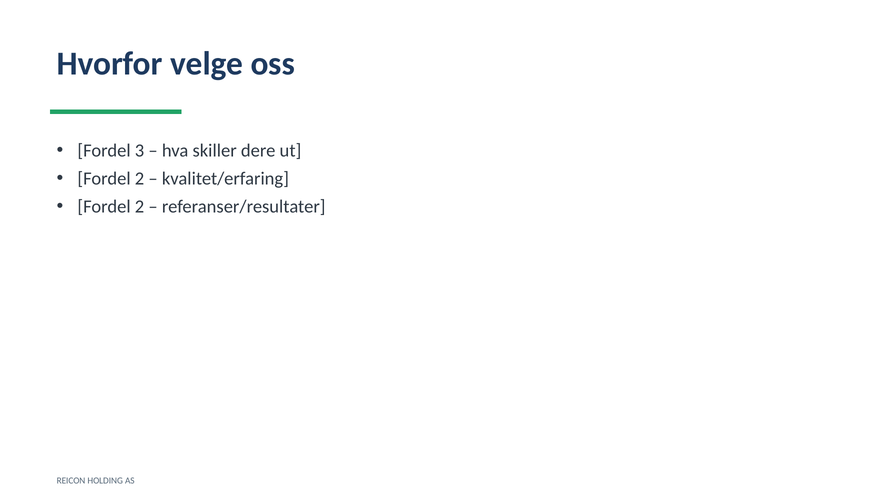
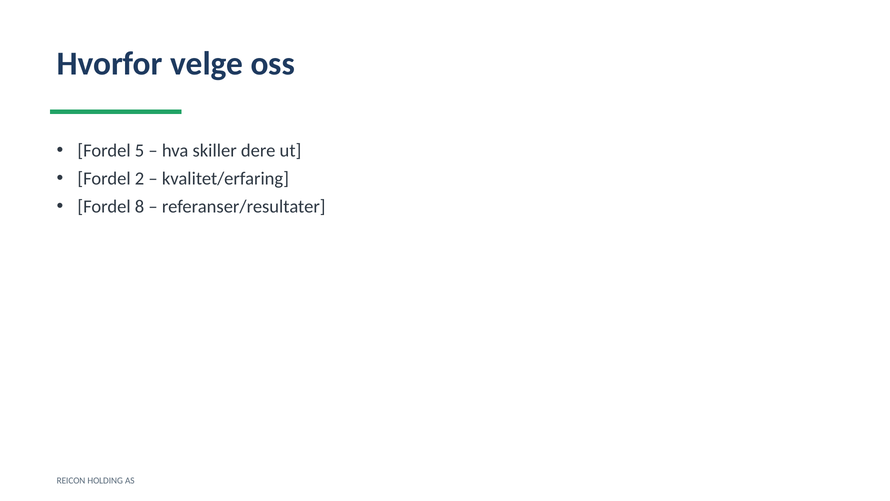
3: 3 -> 5
2 at (140, 206): 2 -> 8
